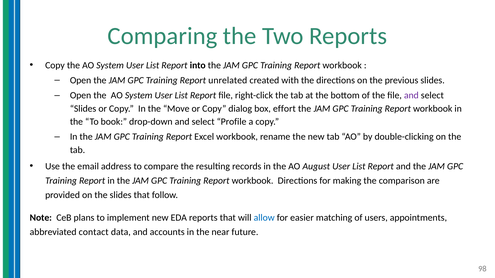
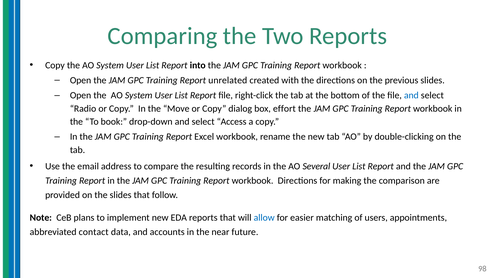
and at (411, 96) colour: purple -> blue
Slides at (83, 109): Slides -> Radio
Profile: Profile -> Access
August: August -> Several
